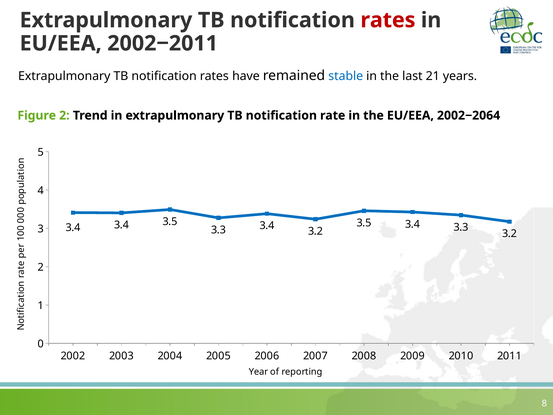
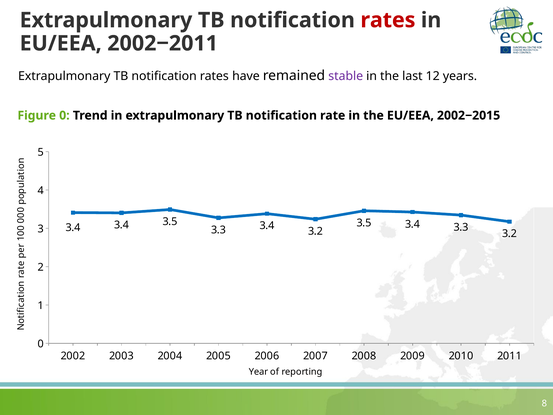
stable colour: blue -> purple
21: 21 -> 12
Figure 2: 2 -> 0
2002−2064: 2002−2064 -> 2002−2015
